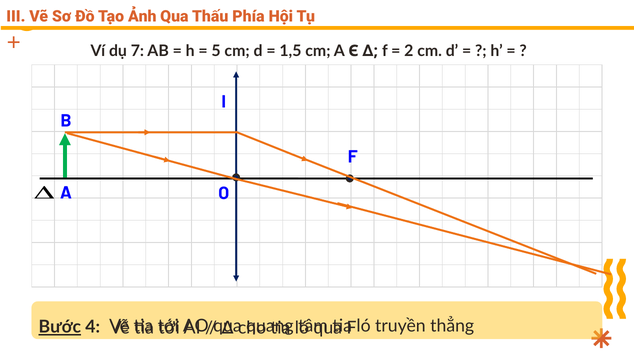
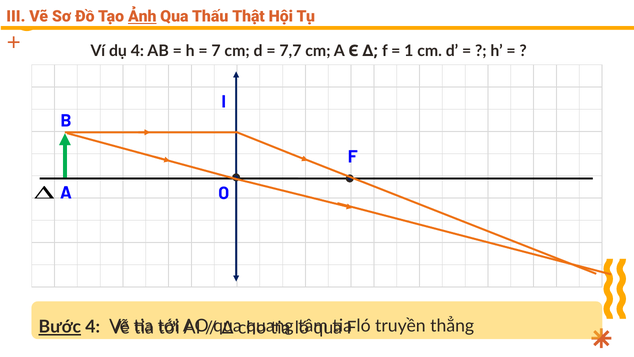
Ảnh underline: none -> present
Phía: Phía -> Thật
2: 2 -> 1
dụ 7: 7 -> 4
5: 5 -> 7
1,5: 1,5 -> 7,7
